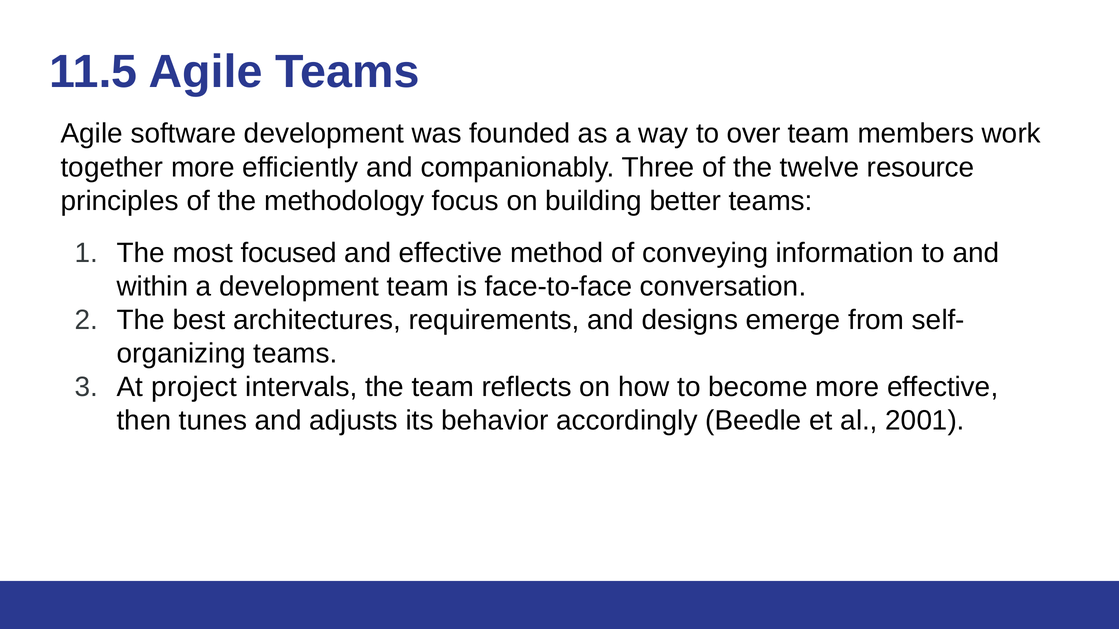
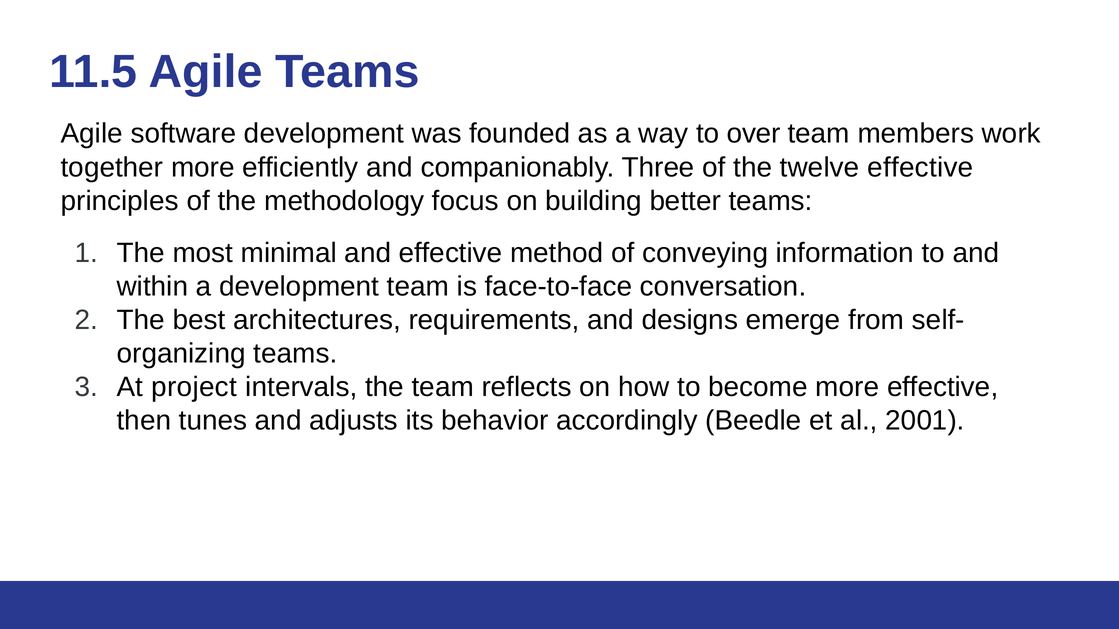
twelve resource: resource -> effective
focused: focused -> minimal
